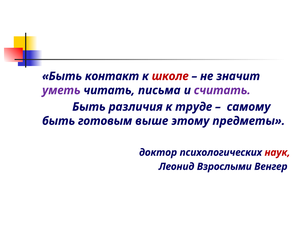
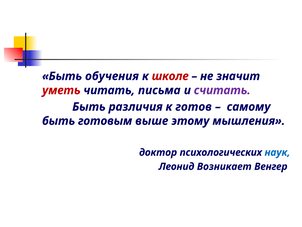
контакт: контакт -> обучения
уметь colour: purple -> red
труде: труде -> готов
предметы: предметы -> мышления
наук colour: red -> blue
Взрослыми: Взрослыми -> Возникает
